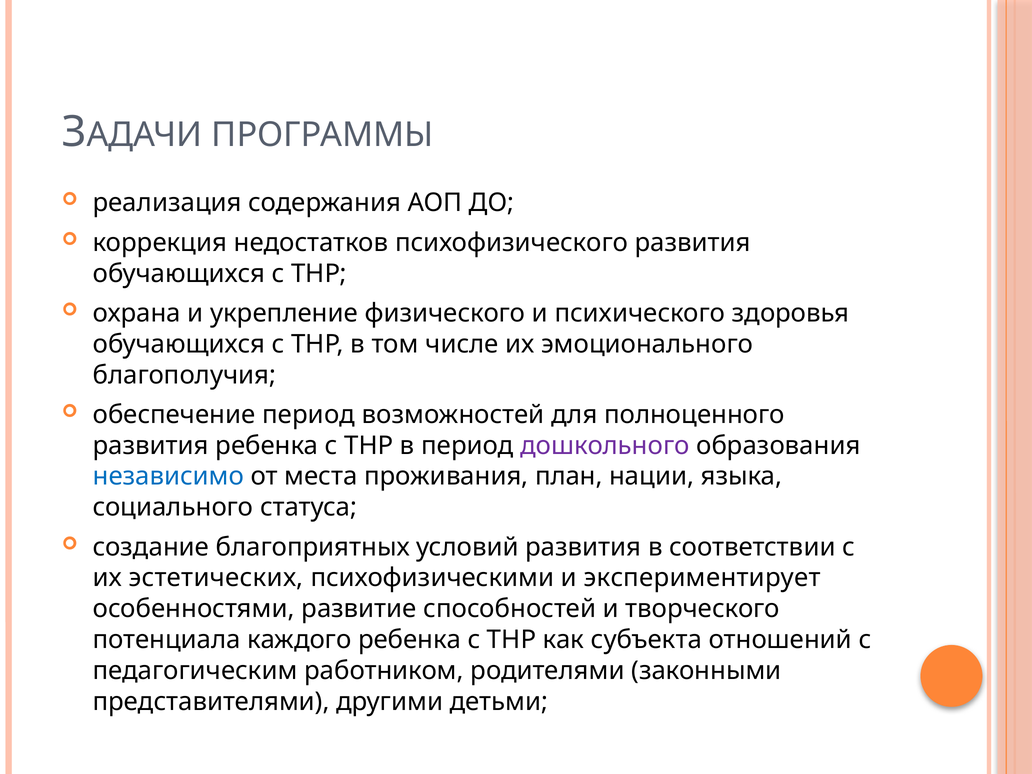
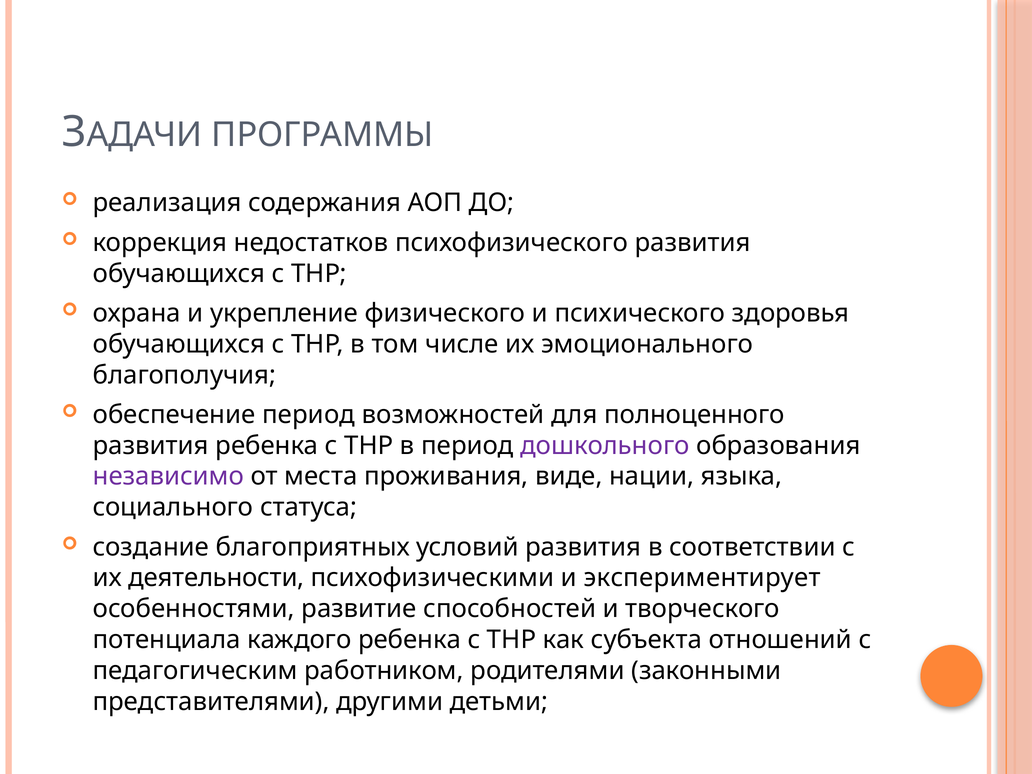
независимо colour: blue -> purple
план: план -> виде
эстетических: эстетических -> деятельности
